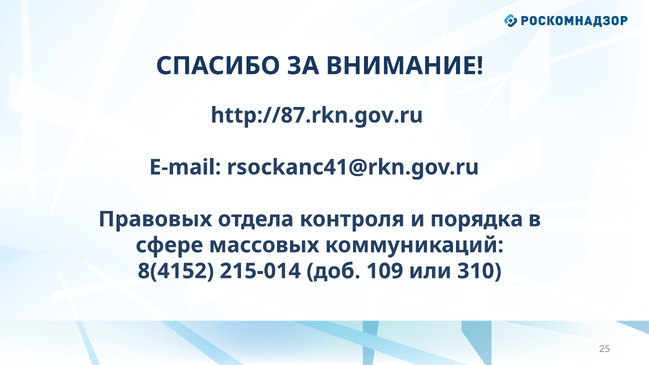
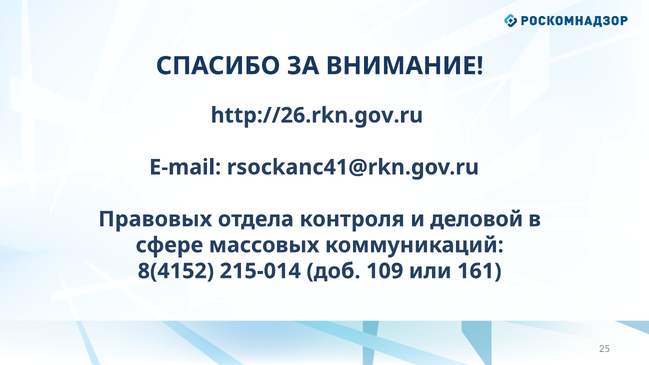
http://87.rkn.gov.ru: http://87.rkn.gov.ru -> http://26.rkn.gov.ru
порядка: порядка -> деловой
310: 310 -> 161
